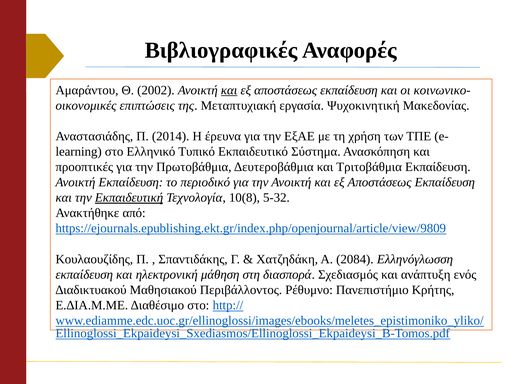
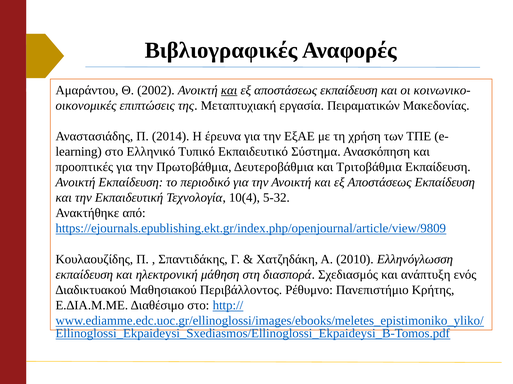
Ψυχοκινητική: Ψυχοκινητική -> Πειραματικών
Εκπαιδευτική underline: present -> none
10(8: 10(8 -> 10(4
2084: 2084 -> 2010
